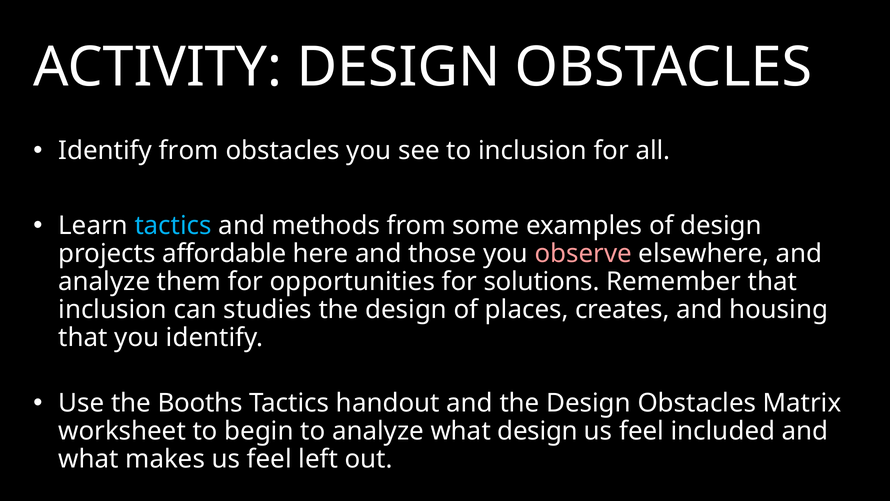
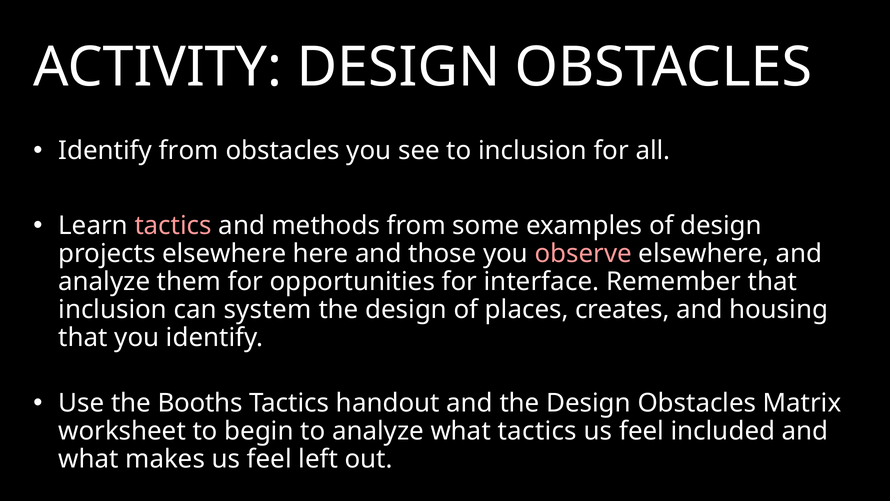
tactics at (173, 225) colour: light blue -> pink
projects affordable: affordable -> elsewhere
solutions: solutions -> interface
studies: studies -> system
what design: design -> tactics
